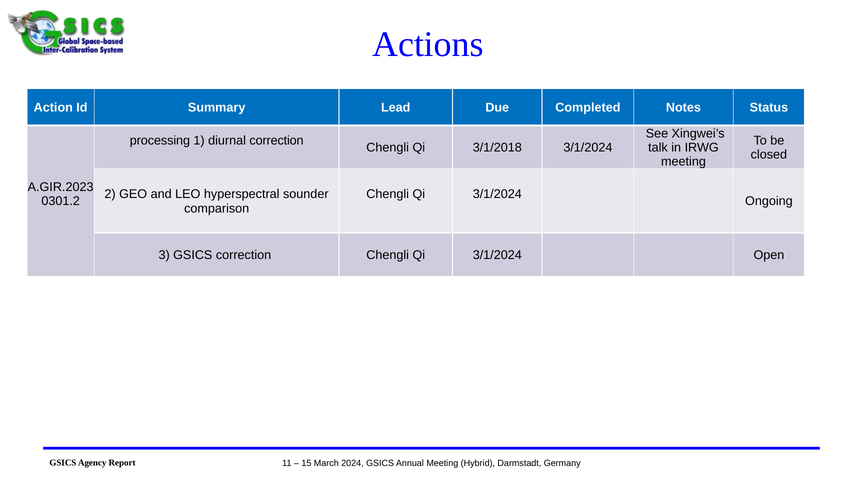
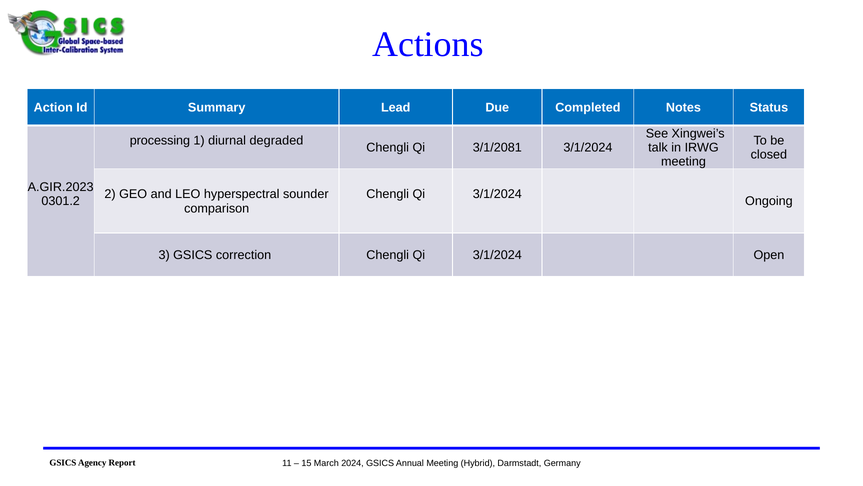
diurnal correction: correction -> degraded
3/1/2018: 3/1/2018 -> 3/1/2081
